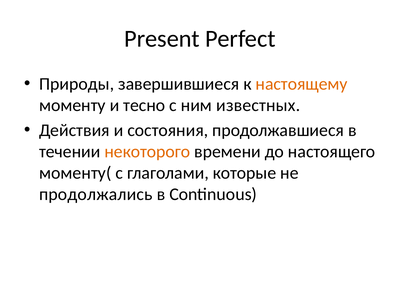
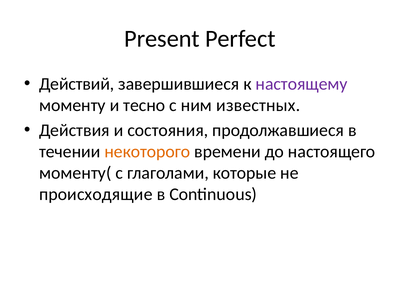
Природы: Природы -> Действий
настоящему colour: orange -> purple
продолжались: продолжались -> происходящие
